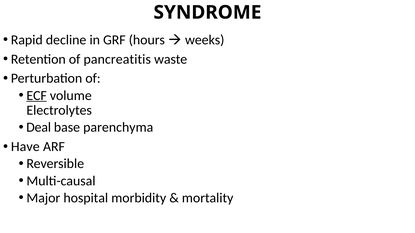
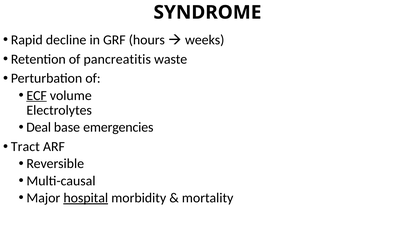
parenchyma: parenchyma -> emergencies
Have: Have -> Tract
hospital underline: none -> present
